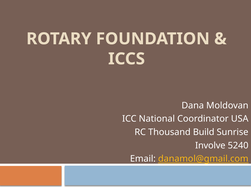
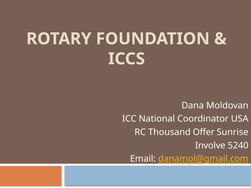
Build: Build -> Offer
